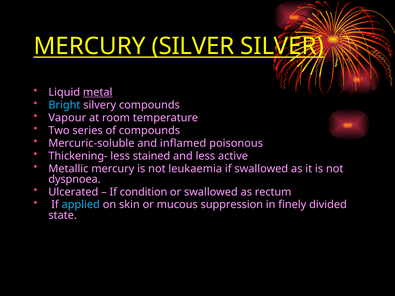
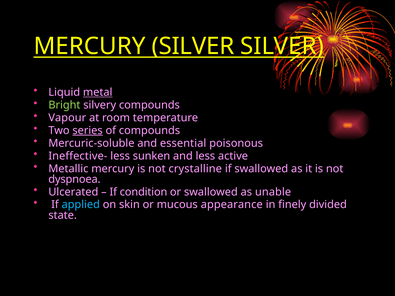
Bright colour: light blue -> light green
series underline: none -> present
inflamed: inflamed -> essential
Thickening-: Thickening- -> Ineffective-
stained: stained -> sunken
leukaemia: leukaemia -> crystalline
rectum: rectum -> unable
suppression: suppression -> appearance
